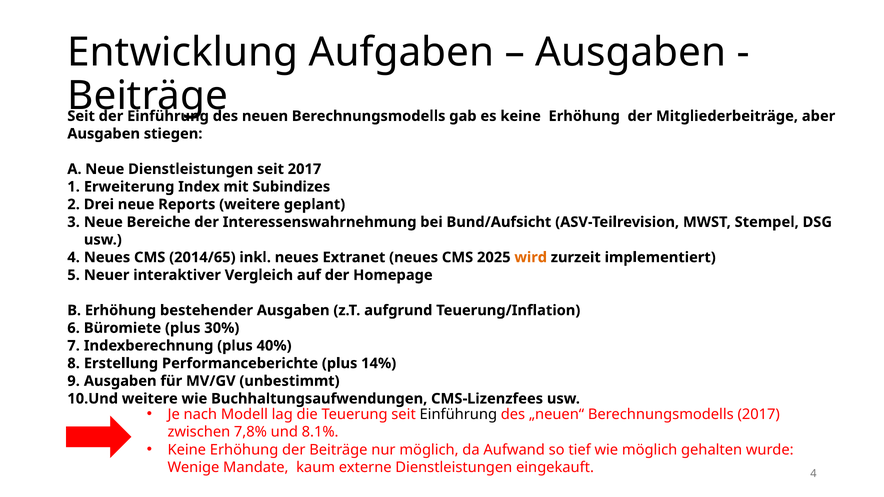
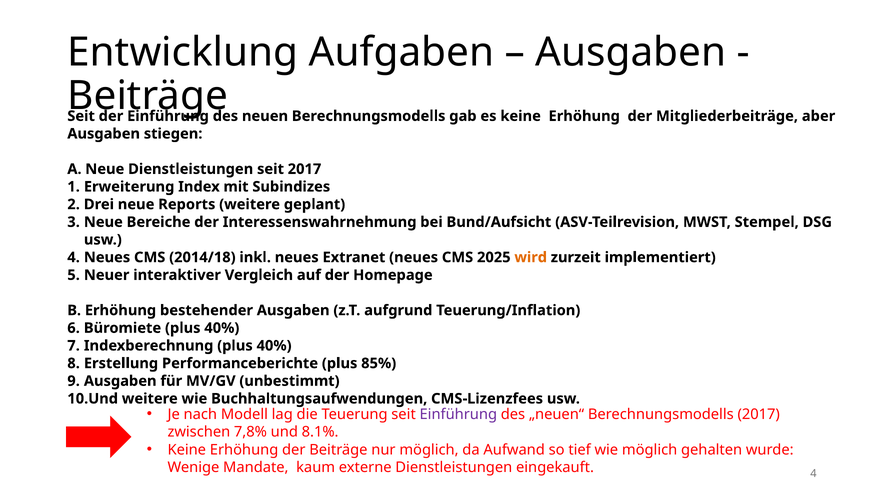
2014/65: 2014/65 -> 2014/18
Büromiete plus 30%: 30% -> 40%
14%: 14% -> 85%
Einführung at (458, 415) colour: black -> purple
